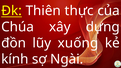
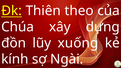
thực: thực -> theo
